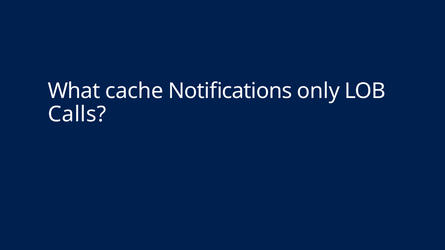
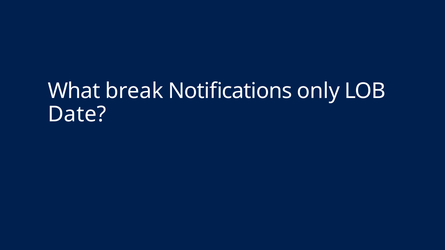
cache: cache -> break
Calls: Calls -> Date
